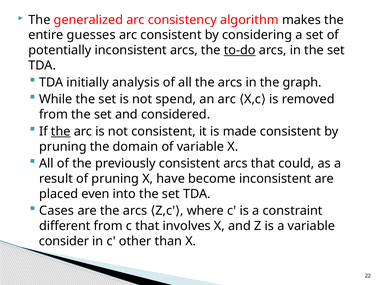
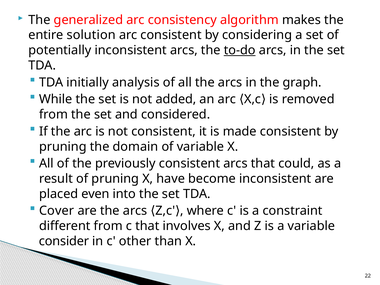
guesses: guesses -> solution
spend: spend -> added
the at (61, 131) underline: present -> none
Cases: Cases -> Cover
